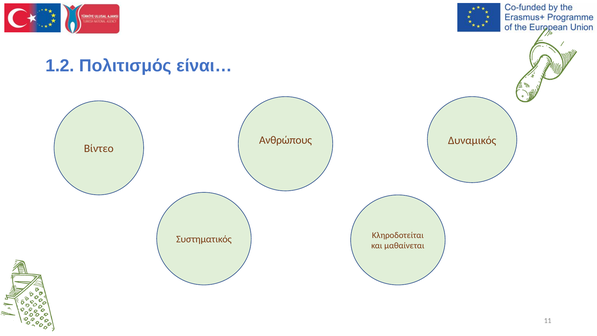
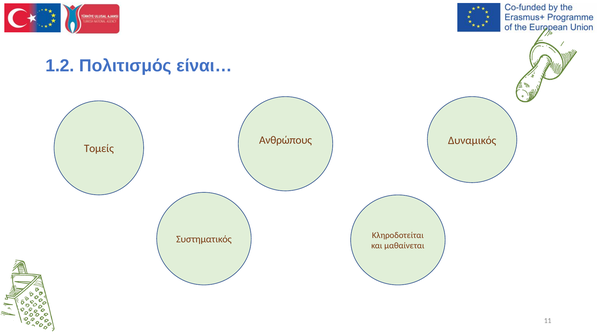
Βίντεο: Βίντεο -> Τομείς
